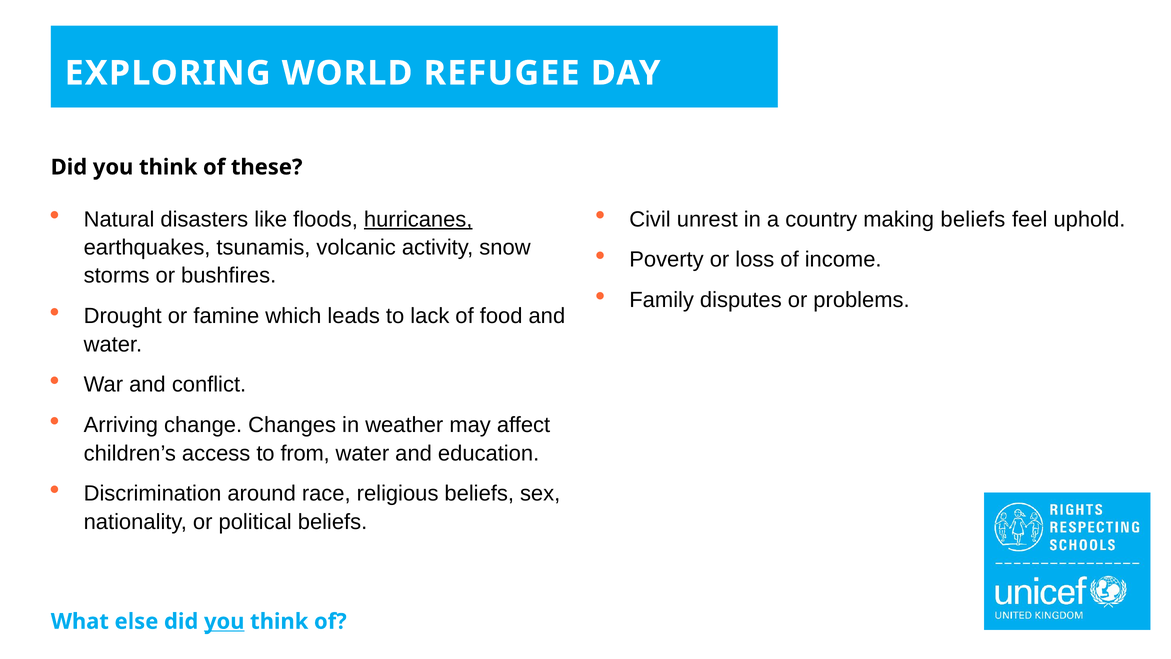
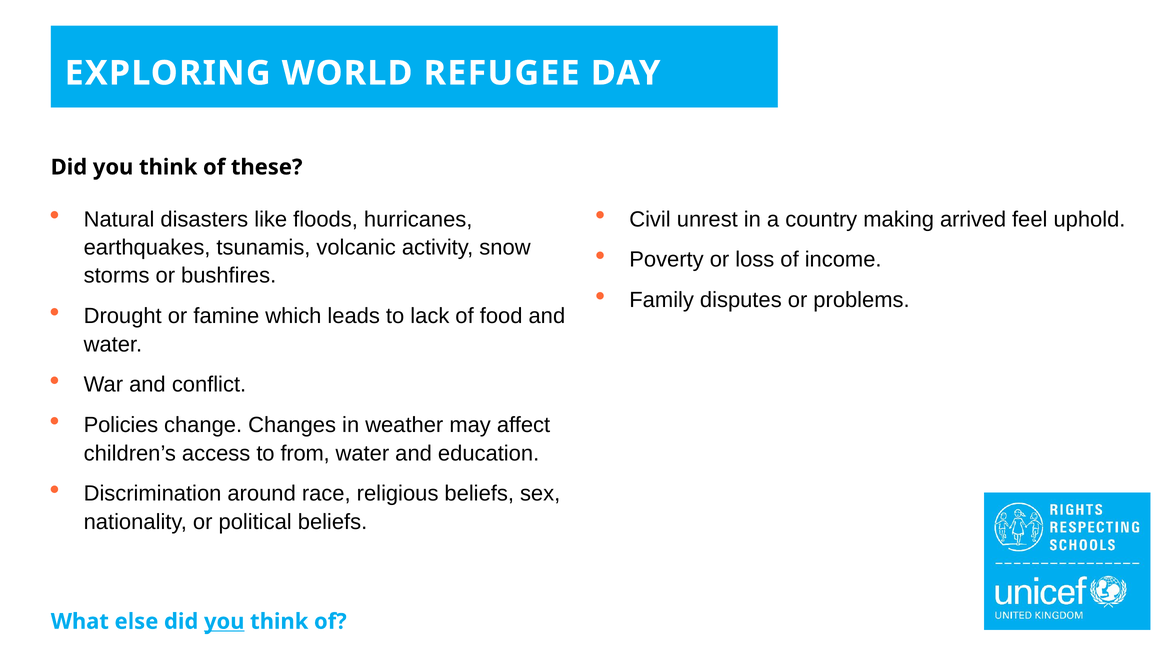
hurricanes underline: present -> none
making beliefs: beliefs -> arrived
Arriving: Arriving -> Policies
